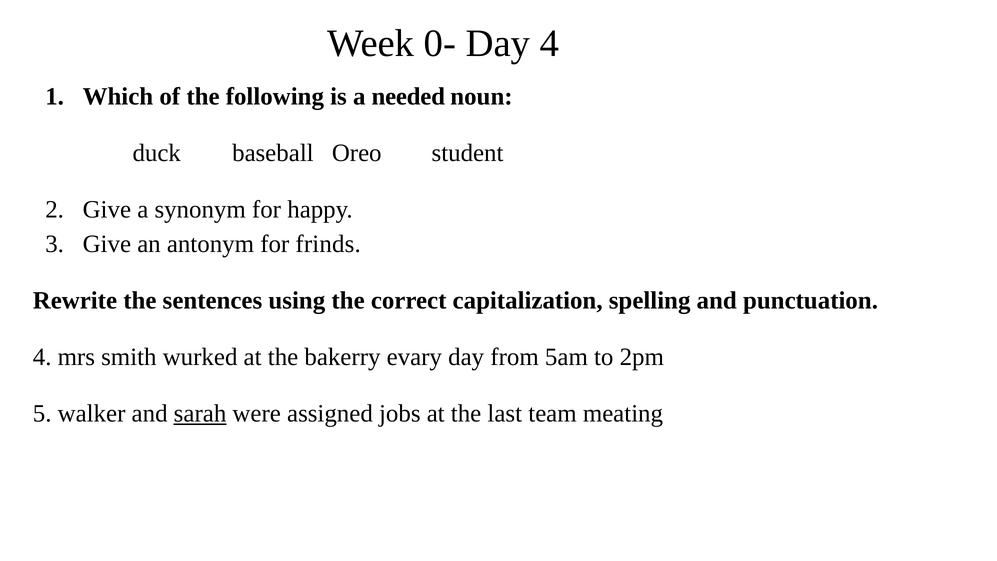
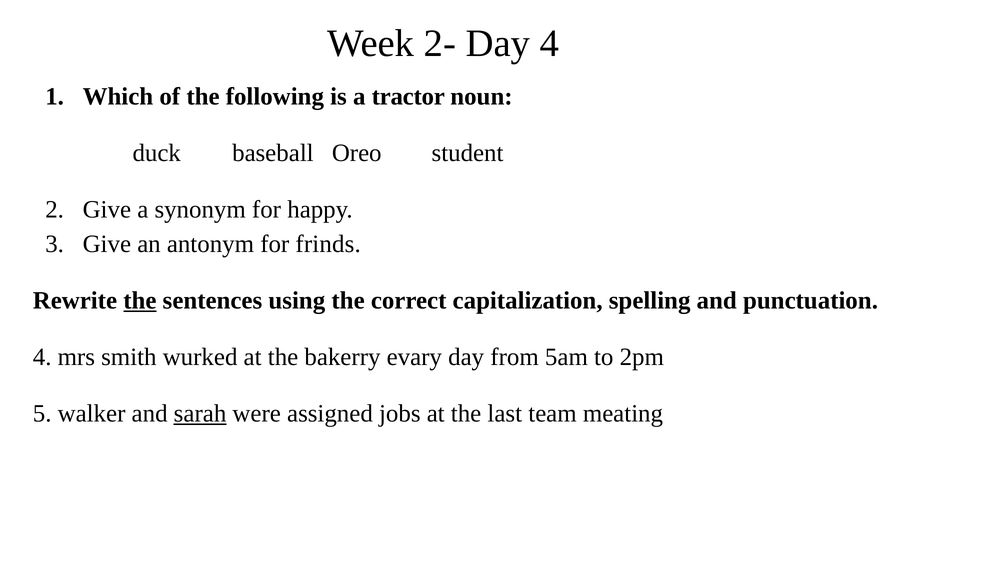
0-: 0- -> 2-
needed: needed -> tractor
the at (140, 300) underline: none -> present
